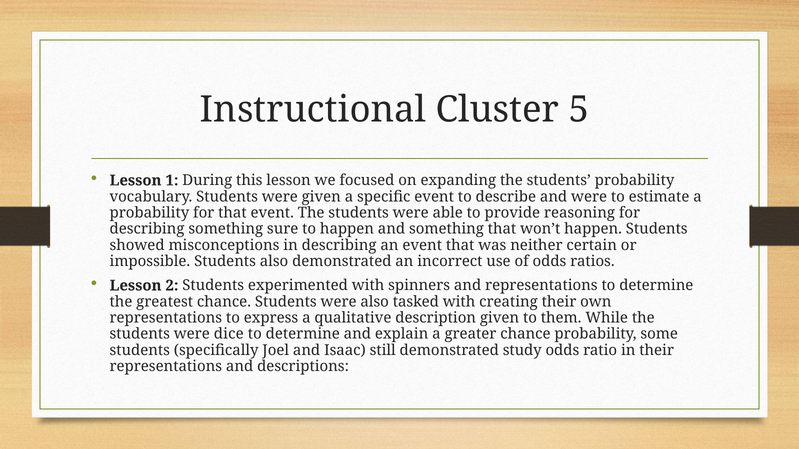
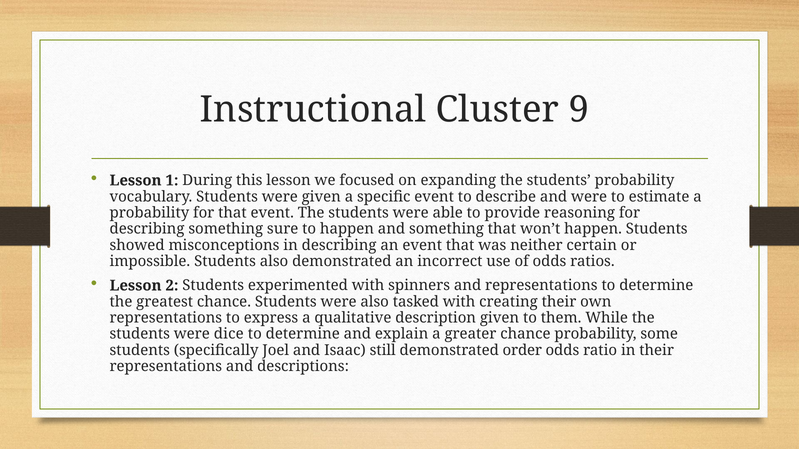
5: 5 -> 9
study: study -> order
